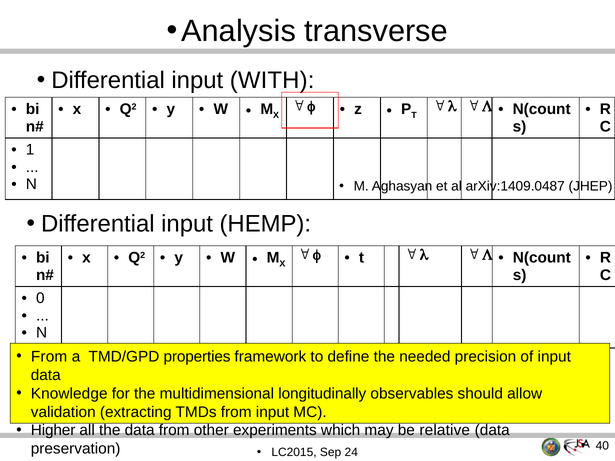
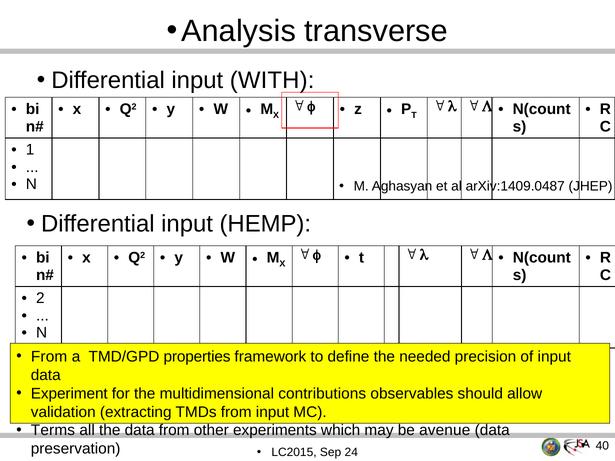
0: 0 -> 2
Knowledge: Knowledge -> Experiment
longitudinally: longitudinally -> contributions
Higher: Higher -> Terms
relative: relative -> avenue
